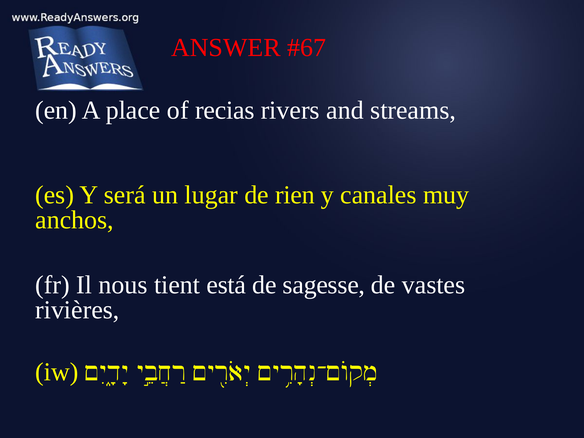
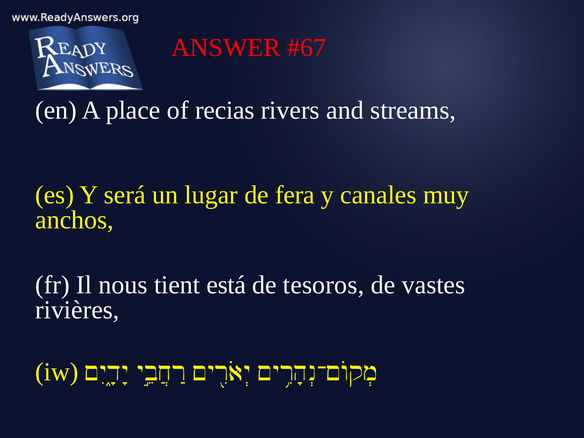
rien: rien -> fera
sagesse: sagesse -> tesoros
